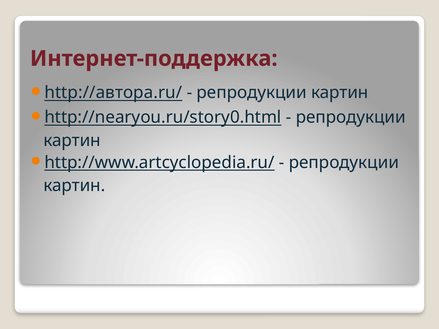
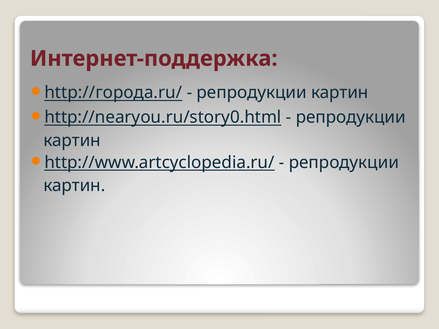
http://автора.ru/: http://автора.ru/ -> http://города.ru/
